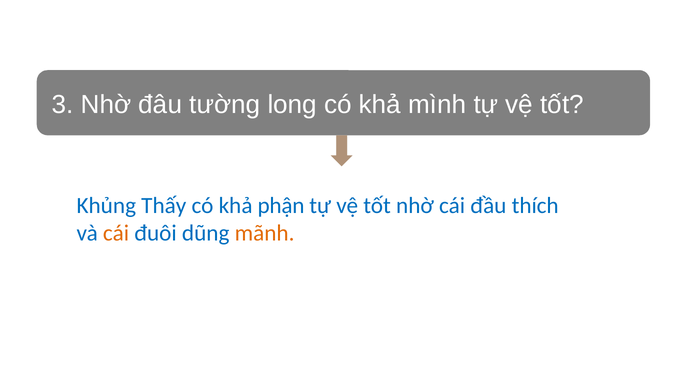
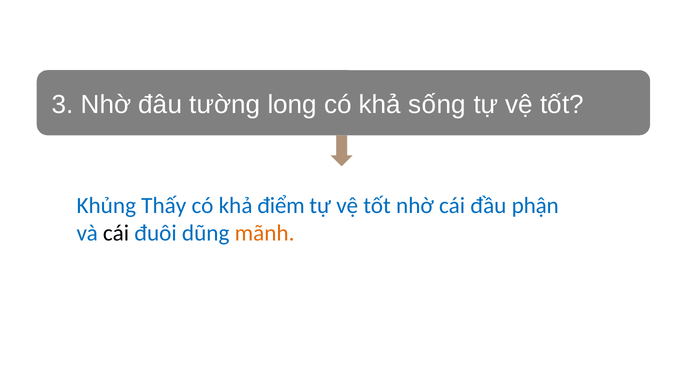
mình: mình -> sống
phận: phận -> điểm
thích: thích -> phận
cái at (116, 234) colour: orange -> black
